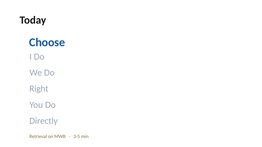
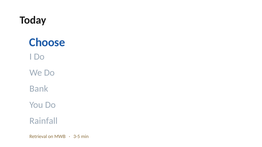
Right: Right -> Bank
Directly: Directly -> Rainfall
